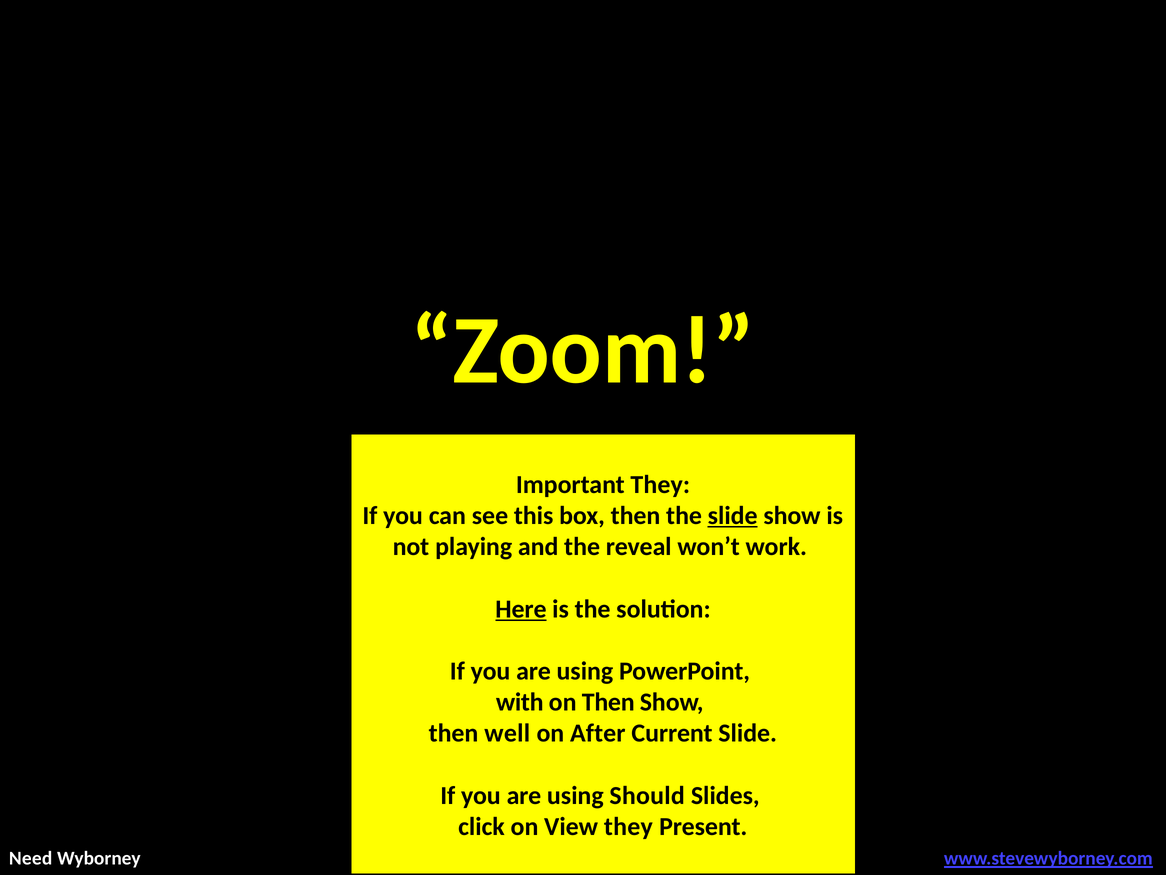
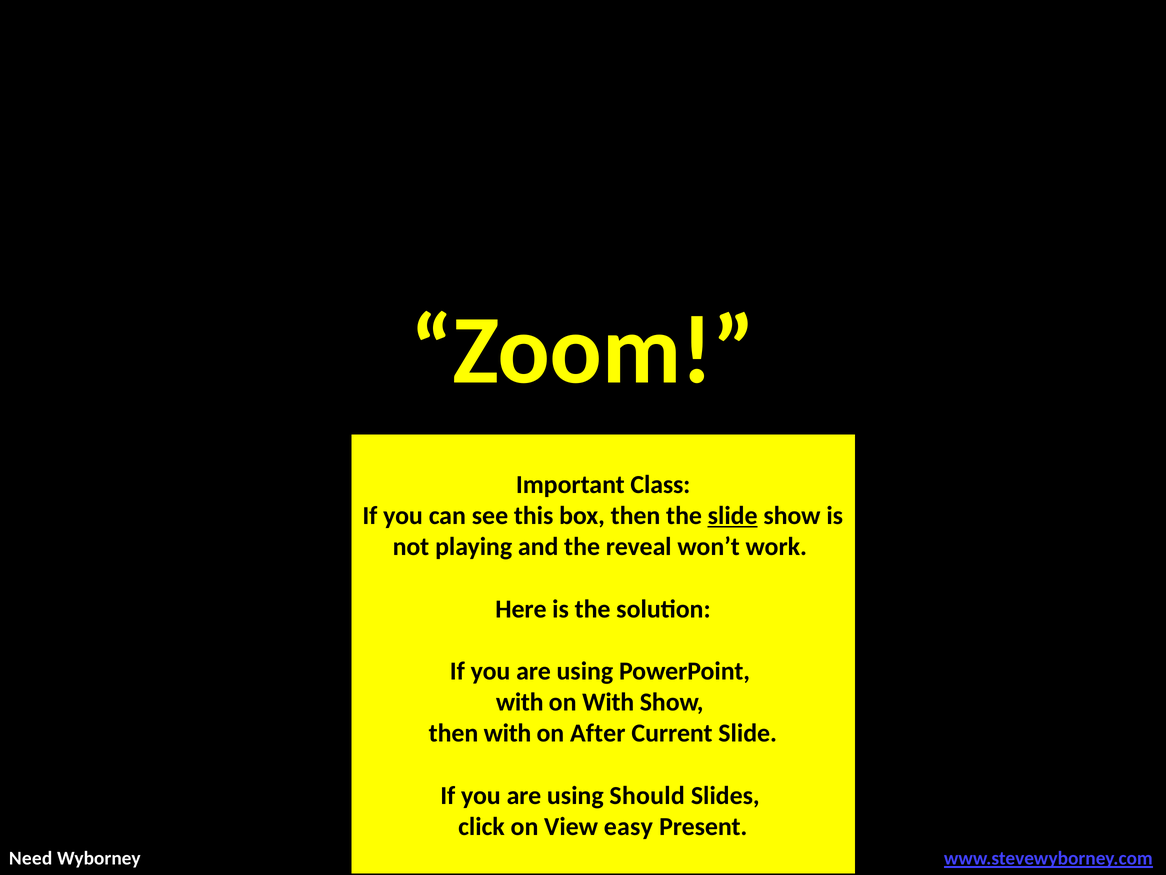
Important They: They -> Class
Here underline: present -> none
on Then: Then -> With
then well: well -> with
View they: they -> easy
